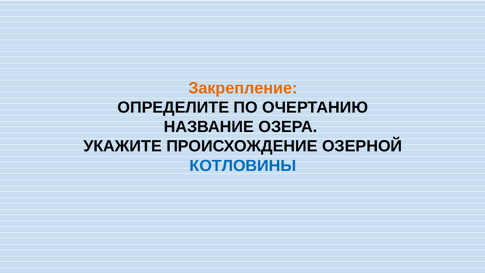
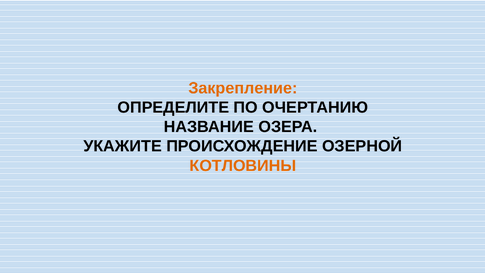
КОТЛОВИНЫ colour: blue -> orange
